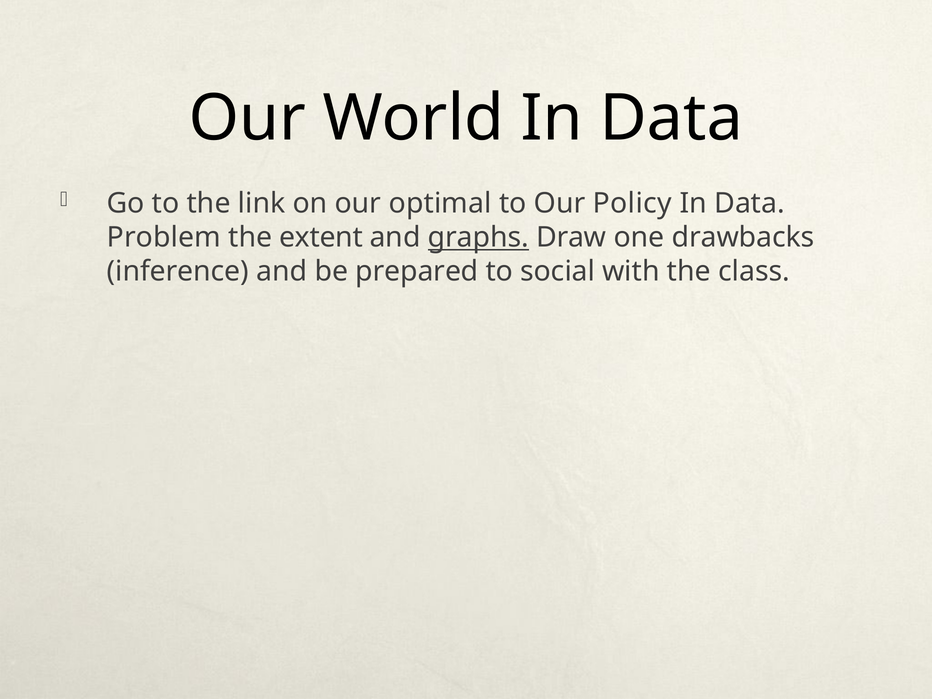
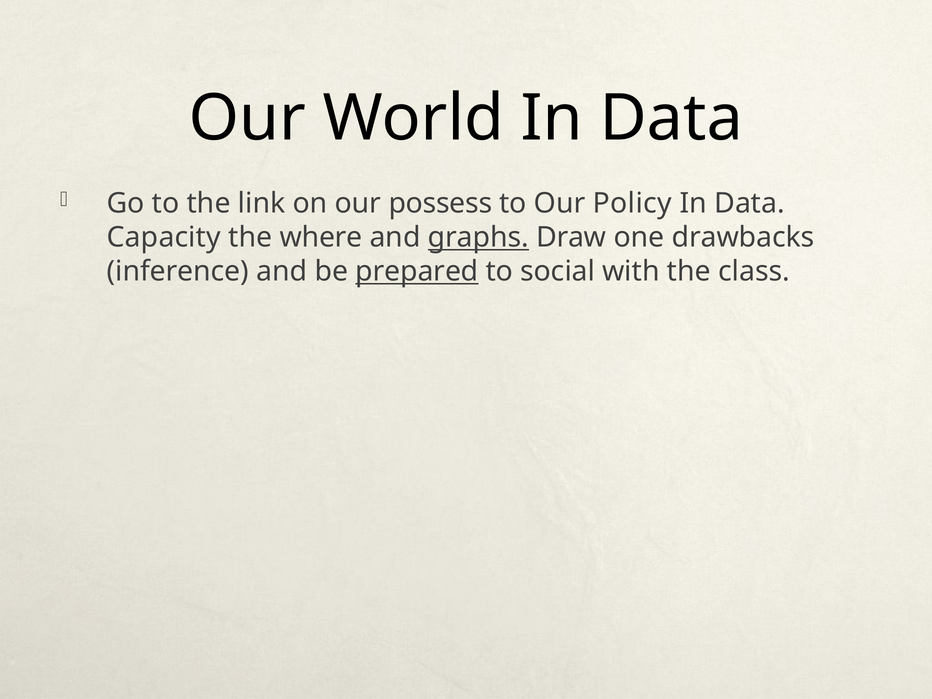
optimal: optimal -> possess
Problem: Problem -> Capacity
extent: extent -> where
prepared underline: none -> present
